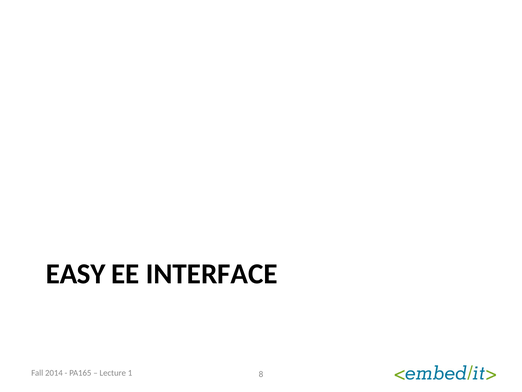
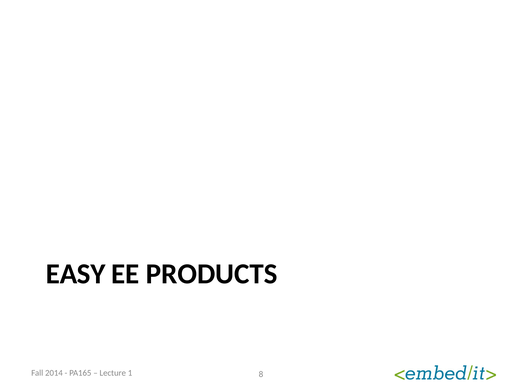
INTERFACE: INTERFACE -> PRODUCTS
